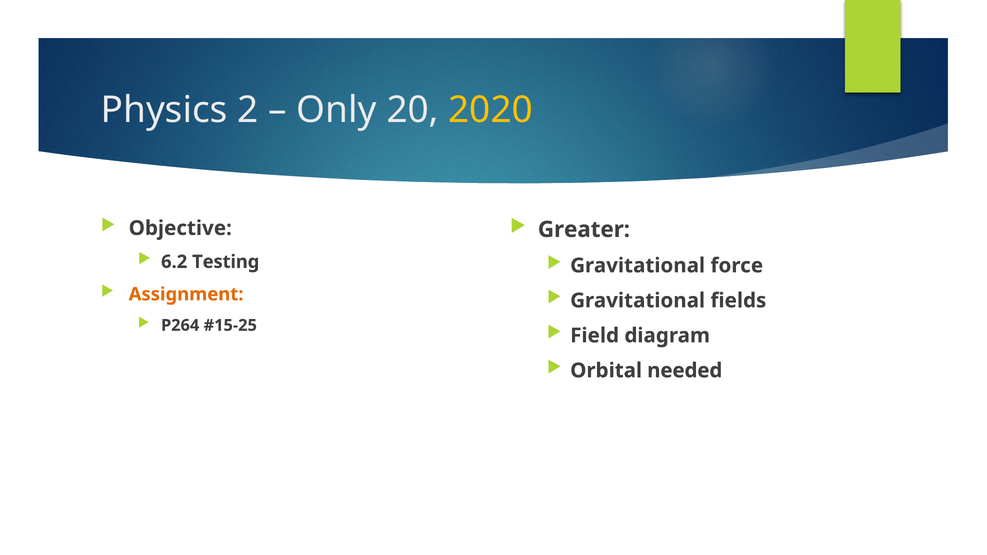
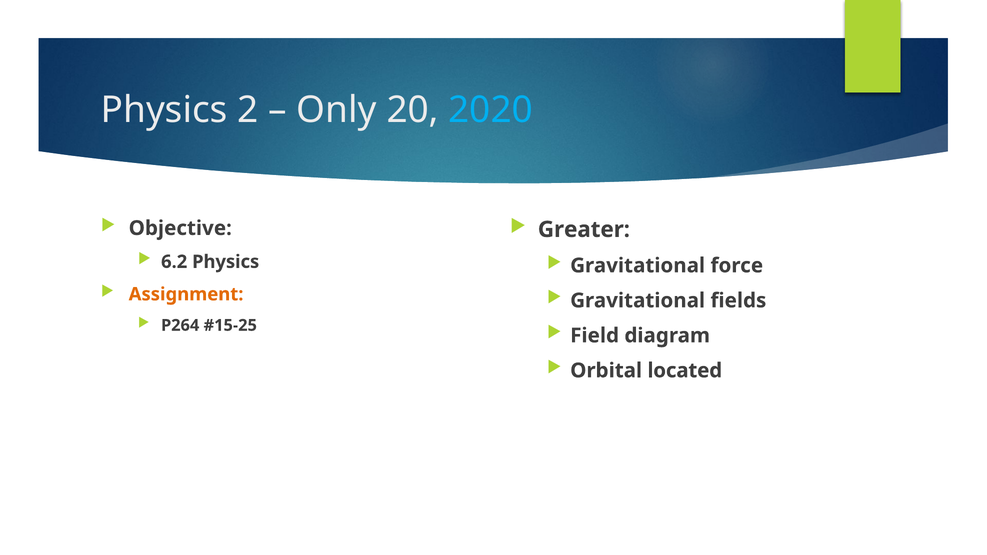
2020 colour: yellow -> light blue
6.2 Testing: Testing -> Physics
needed: needed -> located
